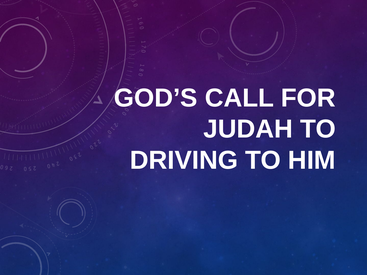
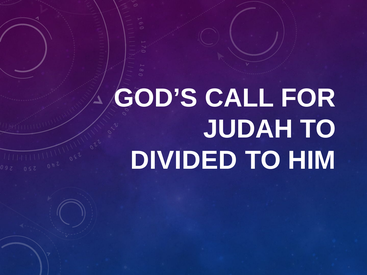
DRIVING: DRIVING -> DIVIDED
